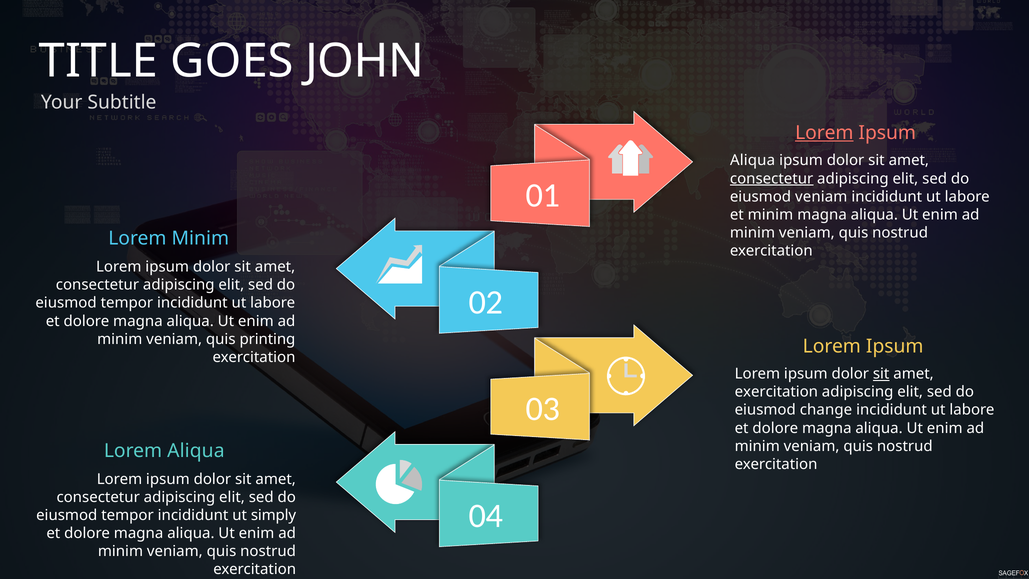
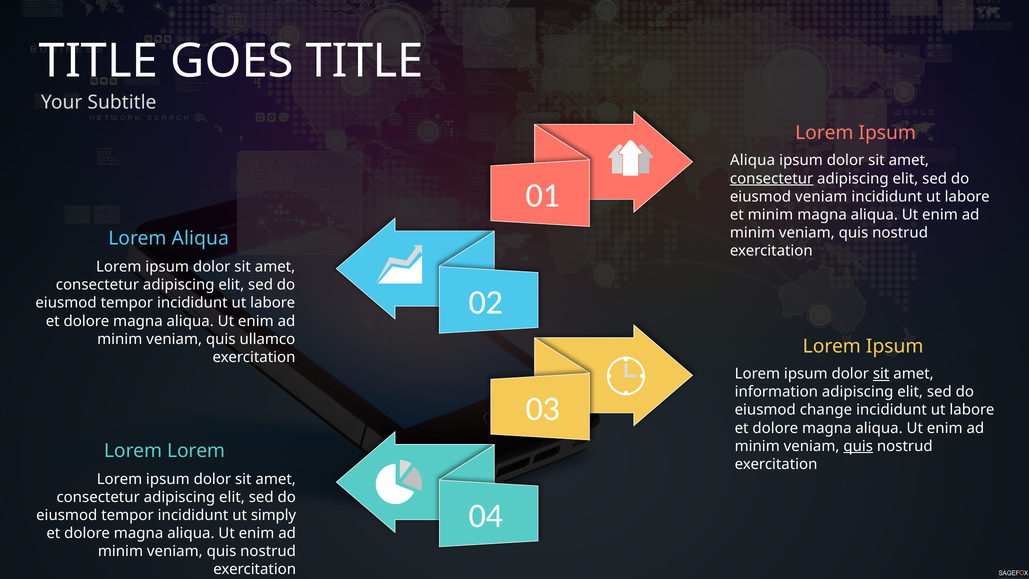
GOES JOHN: JOHN -> TITLE
Lorem at (824, 133) underline: present -> none
Lorem Minim: Minim -> Aliqua
printing: printing -> ullamco
exercitation at (776, 392): exercitation -> information
quis at (858, 446) underline: none -> present
Lorem Aliqua: Aliqua -> Lorem
